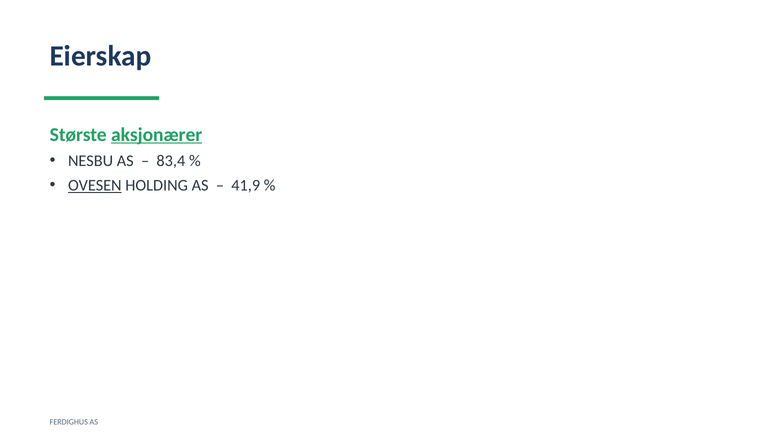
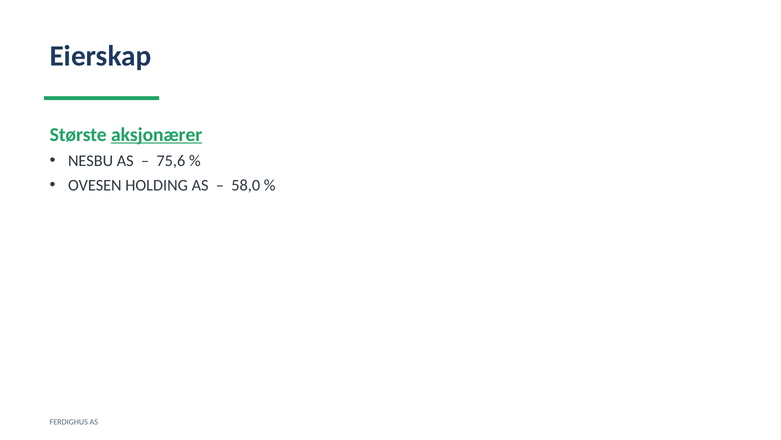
83,4: 83,4 -> 75,6
OVESEN underline: present -> none
41,9: 41,9 -> 58,0
